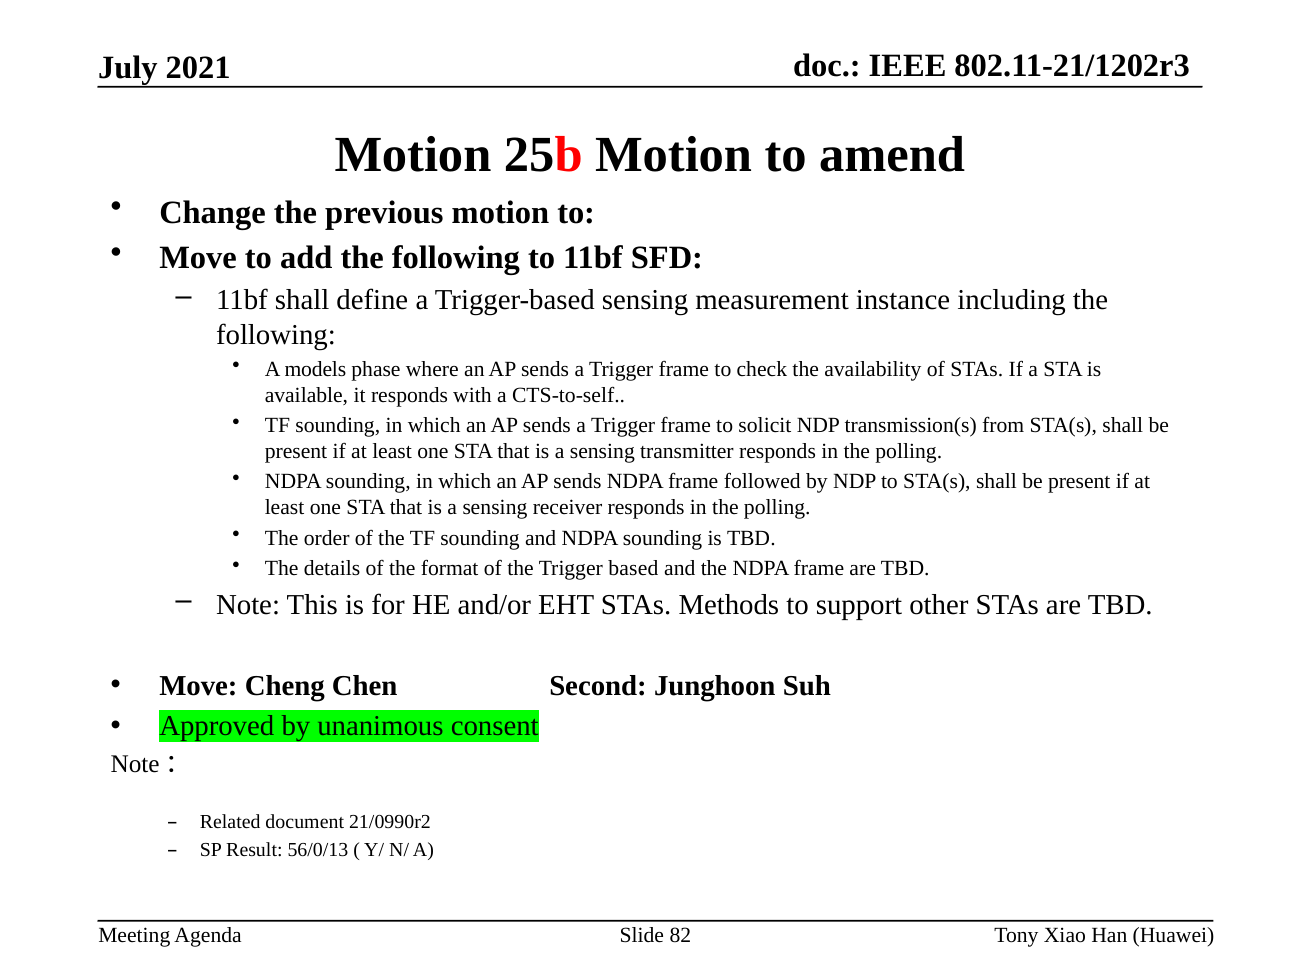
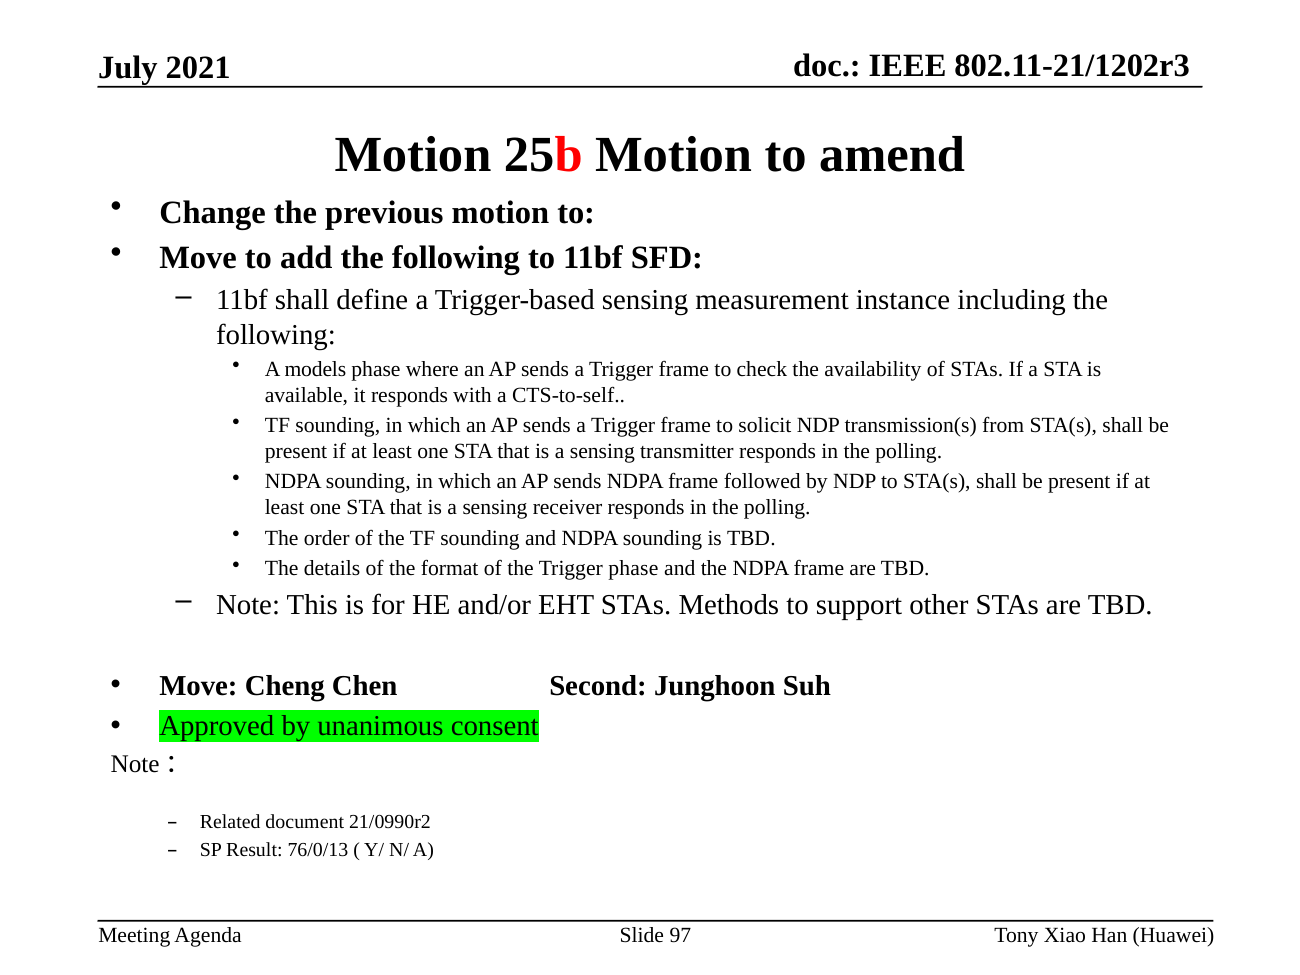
Trigger based: based -> phase
56/0/13: 56/0/13 -> 76/0/13
82: 82 -> 97
